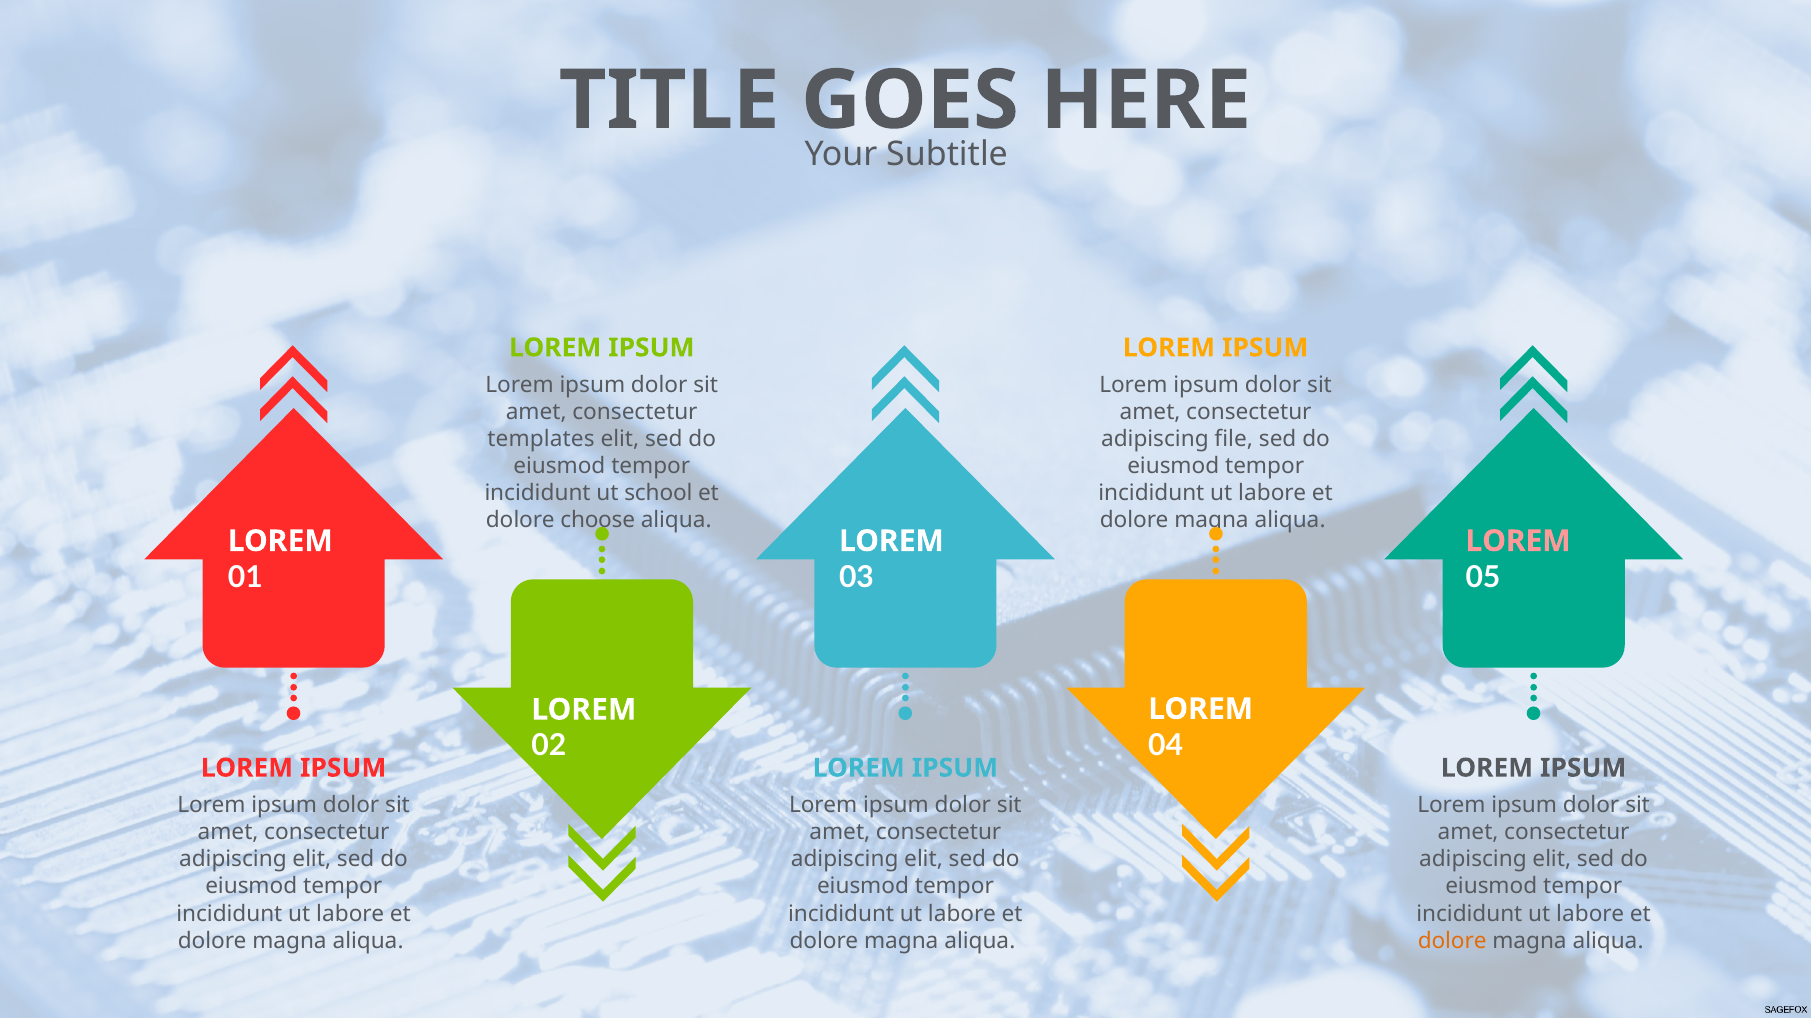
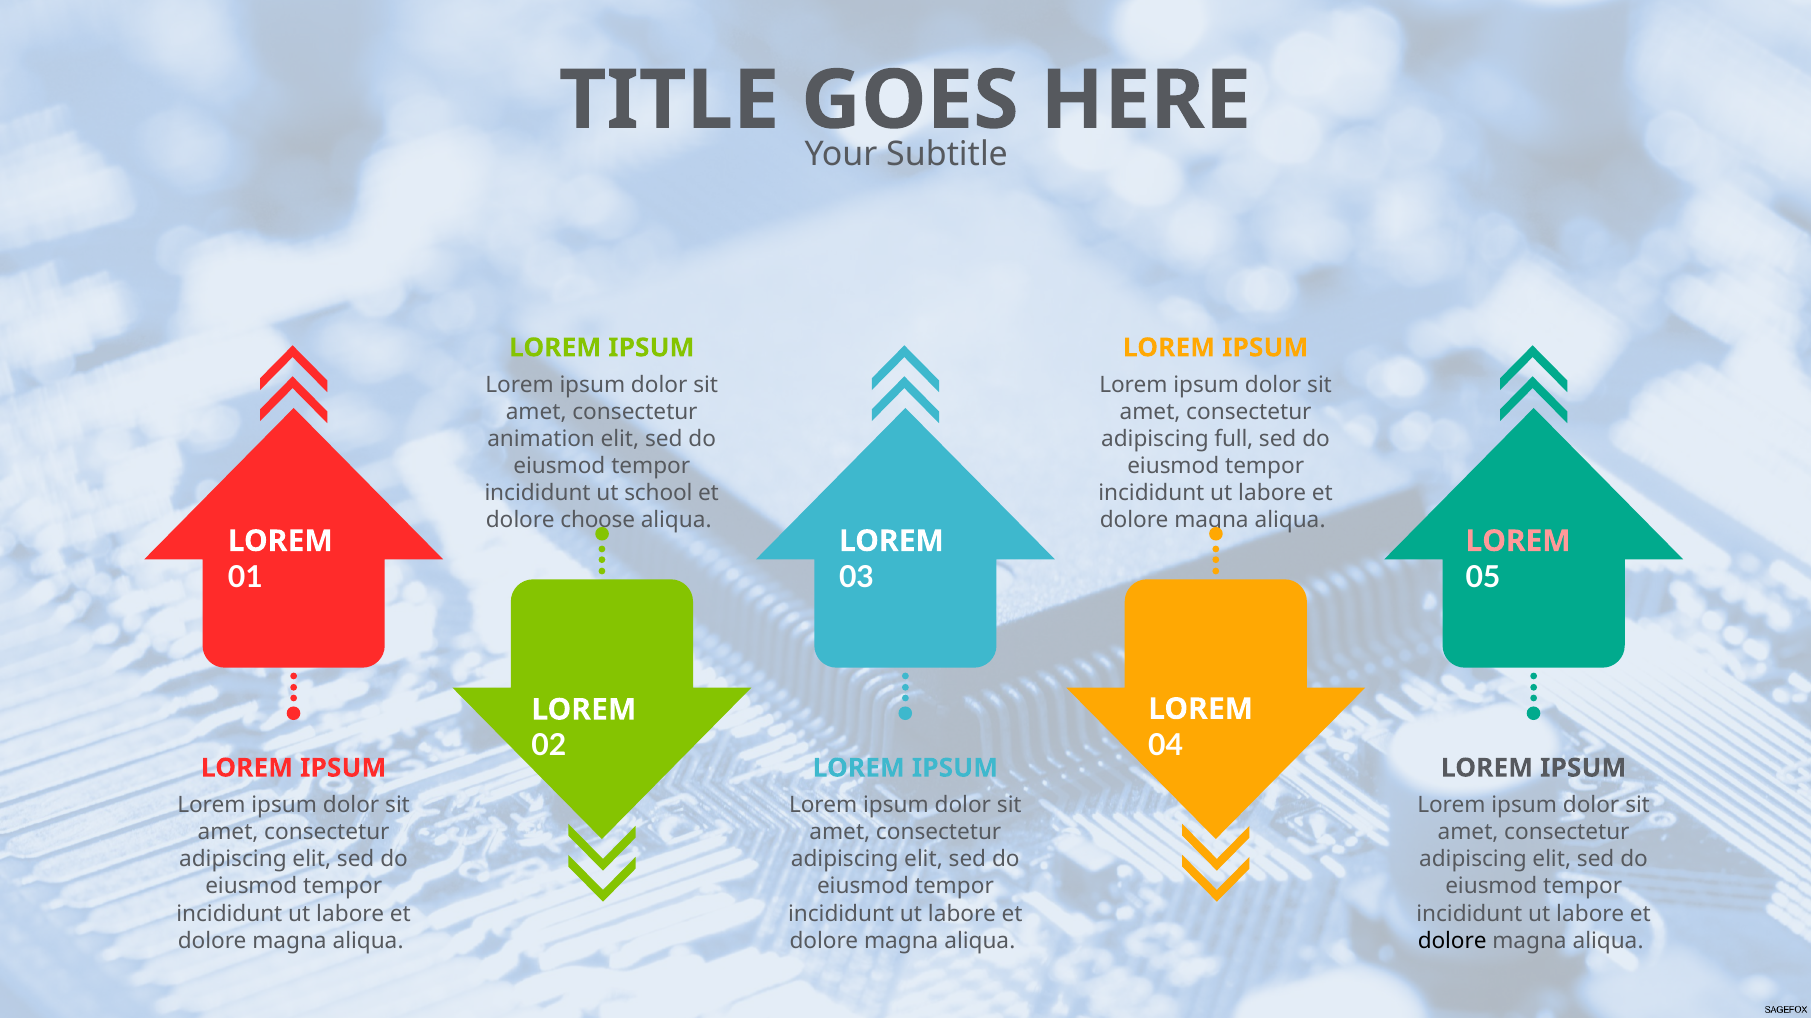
templates: templates -> animation
file: file -> full
dolore at (1452, 941) colour: orange -> black
